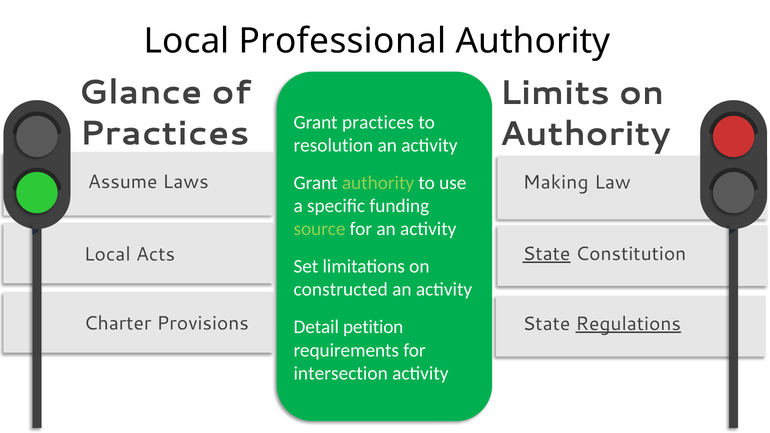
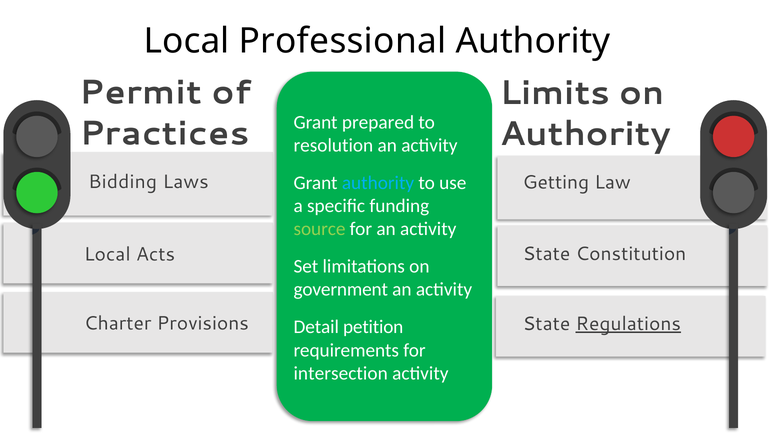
Glance: Glance -> Permit
Grant practices: practices -> prepared
Assume: Assume -> Bidding
authority at (378, 183) colour: light green -> light blue
Making: Making -> Getting
State at (546, 254) underline: present -> none
constructed: constructed -> government
